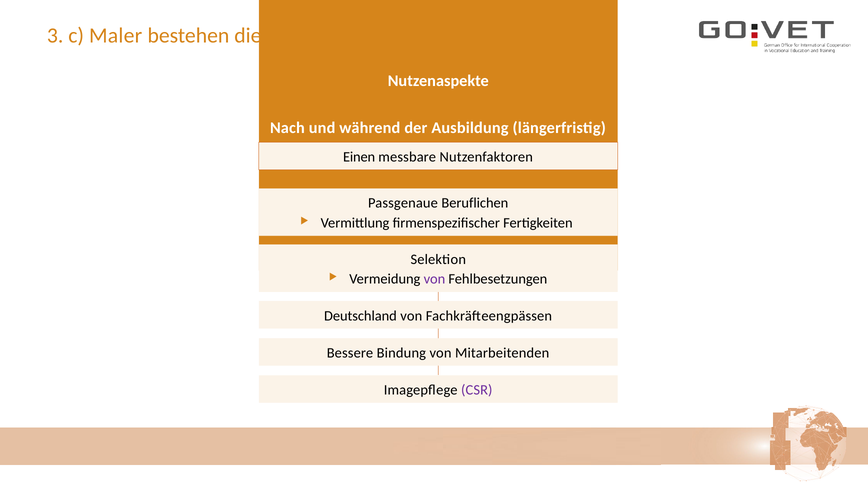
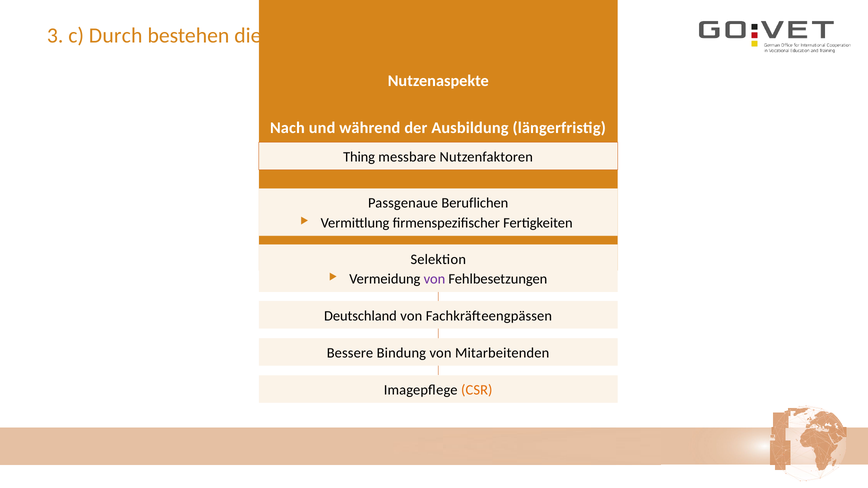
Maler: Maler -> Durch
Einen: Einen -> Thing
CSR colour: purple -> orange
